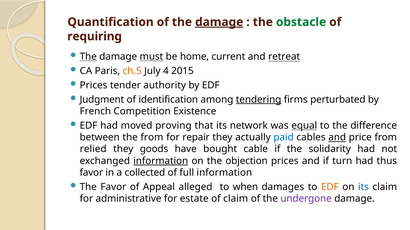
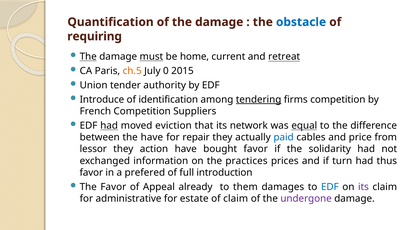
damage at (219, 22) underline: present -> none
obstacle colour: green -> blue
4: 4 -> 0
Prices at (94, 85): Prices -> Union
Judgment: Judgment -> Introduce
firms perturbated: perturbated -> competition
Existence: Existence -> Suppliers
had at (109, 126) underline: none -> present
proving: proving -> eviction
the from: from -> have
and at (337, 138) underline: present -> none
relied: relied -> lessor
goods: goods -> action
bought cable: cable -> favor
information at (161, 161) underline: present -> none
objection: objection -> practices
collected: collected -> prefered
full information: information -> introduction
alleged: alleged -> already
when: when -> them
EDF at (330, 187) colour: orange -> blue
its at (363, 187) colour: blue -> purple
